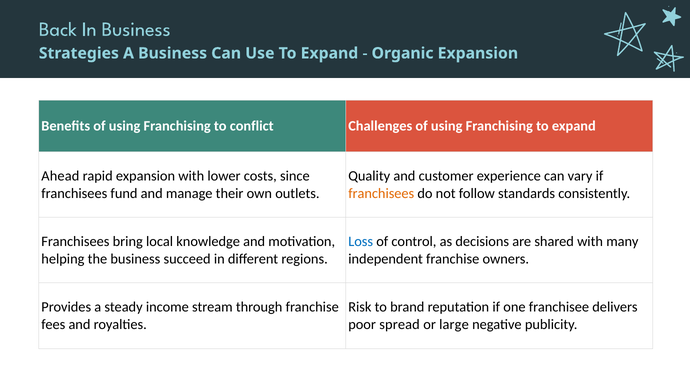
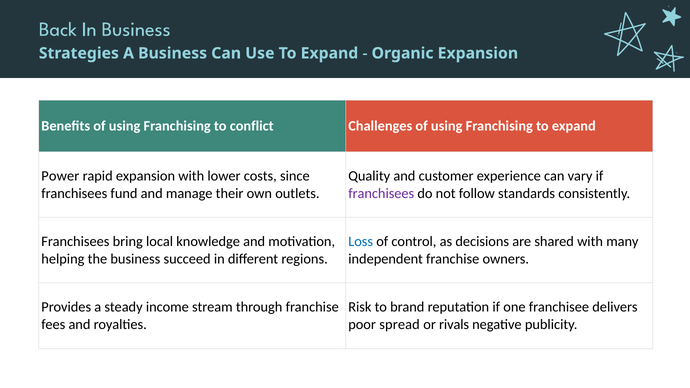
Ahead: Ahead -> Power
franchisees at (381, 194) colour: orange -> purple
large: large -> rivals
